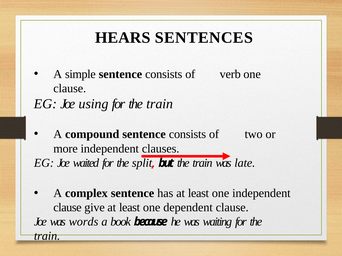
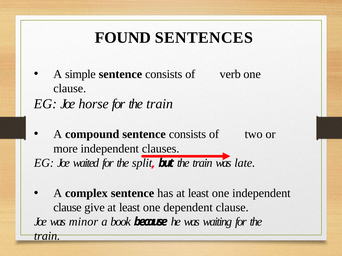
HEARS: HEARS -> FOUND
using: using -> horse
words: words -> minor
